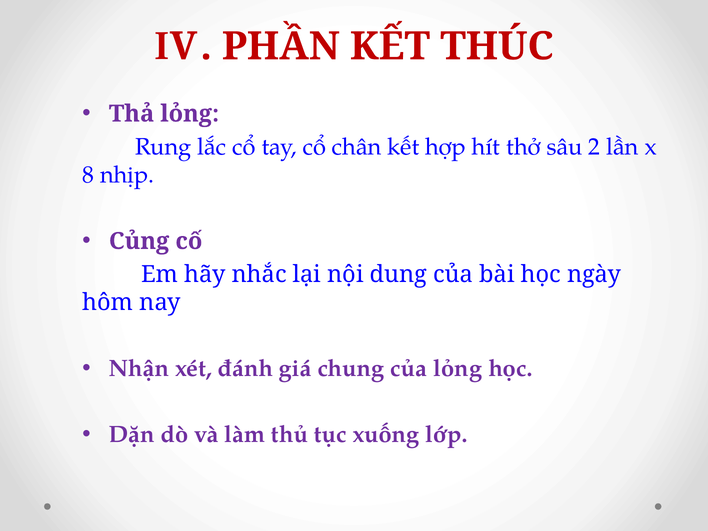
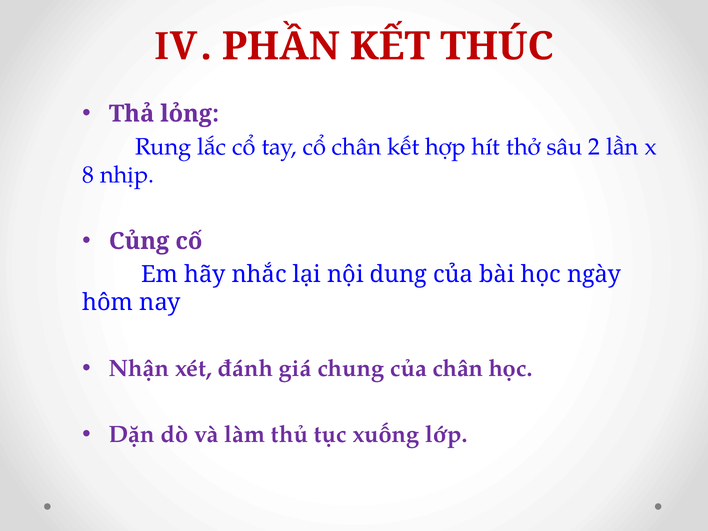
của lỏng: lỏng -> chân
